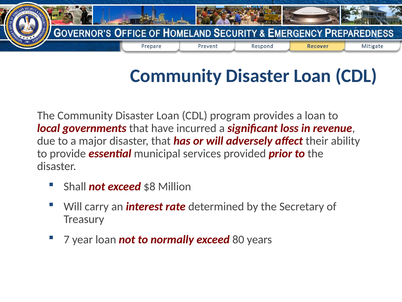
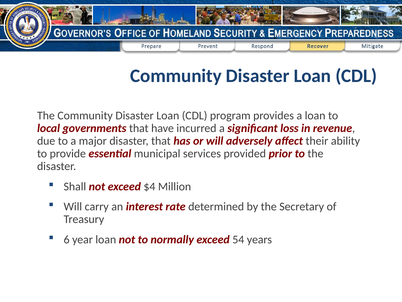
$8: $8 -> $4
7: 7 -> 6
80: 80 -> 54
